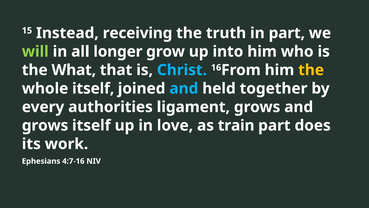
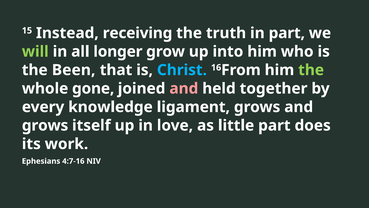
What: What -> Been
the at (311, 70) colour: yellow -> light green
whole itself: itself -> gone
and at (184, 88) colour: light blue -> pink
authorities: authorities -> knowledge
train: train -> little
